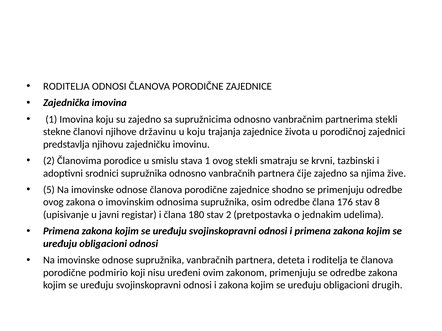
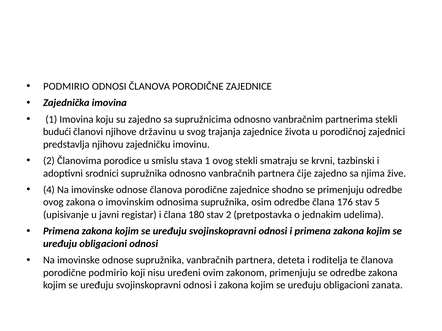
RODITELJA at (66, 87): RODITELJA -> PODMIRIO
stekne: stekne -> budući
u koju: koju -> svog
5: 5 -> 4
8: 8 -> 5
drugih: drugih -> zanata
